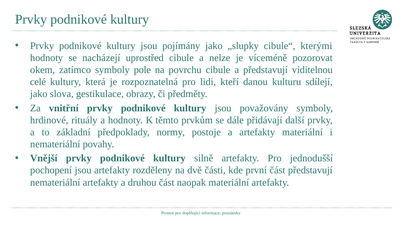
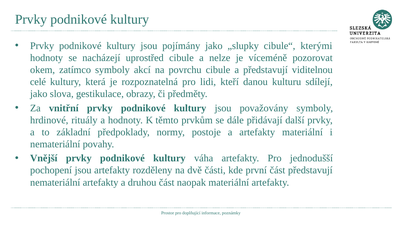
pole: pole -> akcí
silně: silně -> váha
